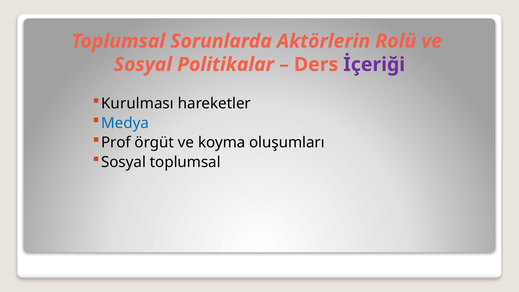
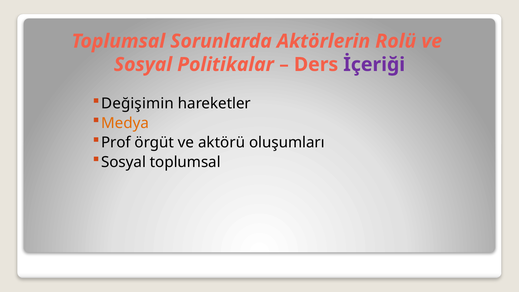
Kurulması: Kurulması -> Değişimin
Medya colour: blue -> orange
koyma: koyma -> aktörü
